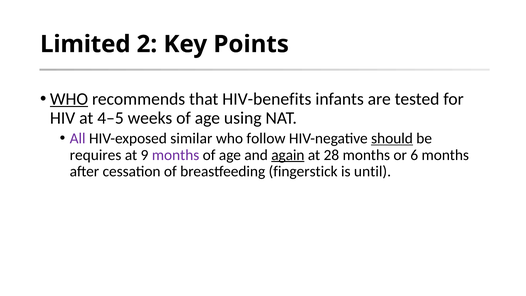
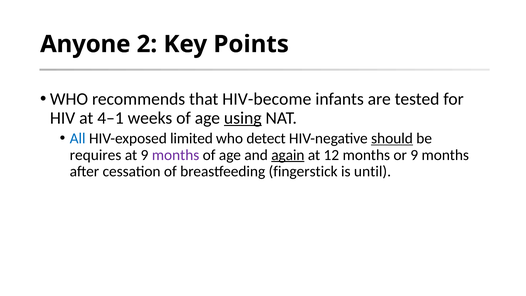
Limited: Limited -> Anyone
WHO at (69, 99) underline: present -> none
HIV-benefits: HIV-benefits -> HIV-become
4–5: 4–5 -> 4–1
using underline: none -> present
All colour: purple -> blue
similar: similar -> limited
follow: follow -> detect
28: 28 -> 12
or 6: 6 -> 9
